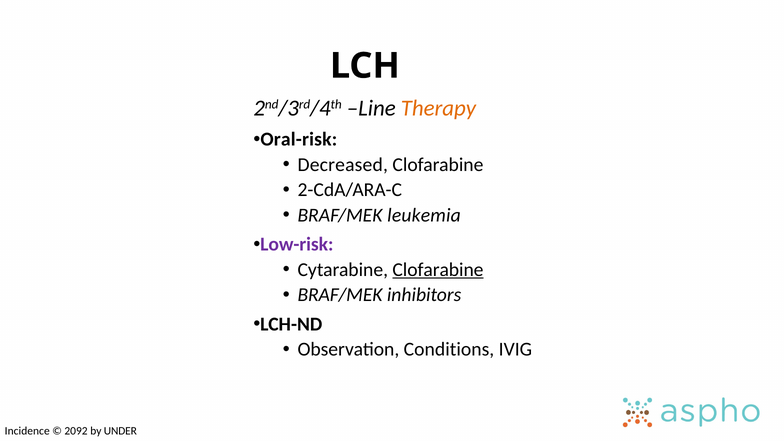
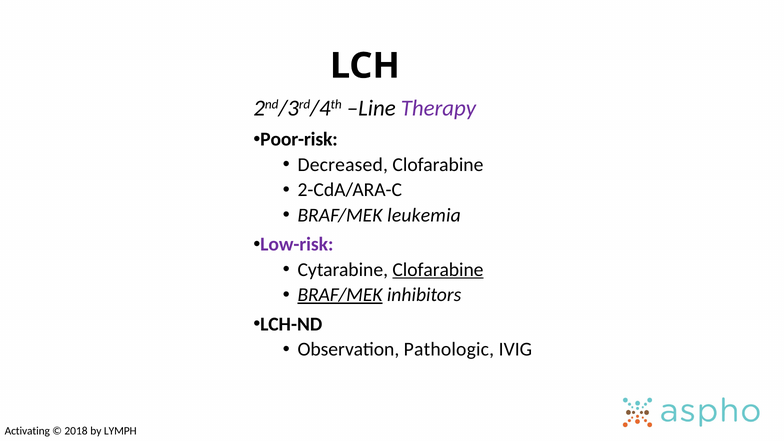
Therapy colour: orange -> purple
Oral-risk: Oral-risk -> Poor-risk
BRAF/MEK at (340, 295) underline: none -> present
Conditions: Conditions -> Pathologic
Incidence: Incidence -> Activating
2092: 2092 -> 2018
UNDER: UNDER -> LYMPH
